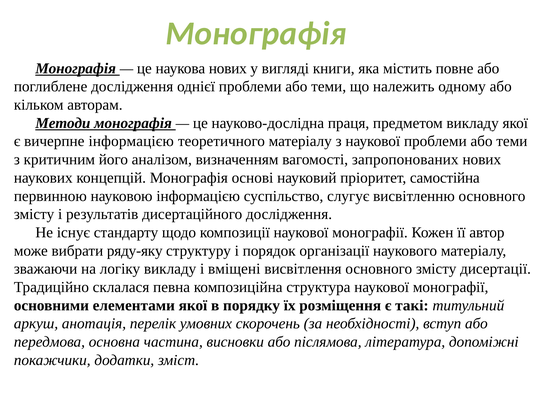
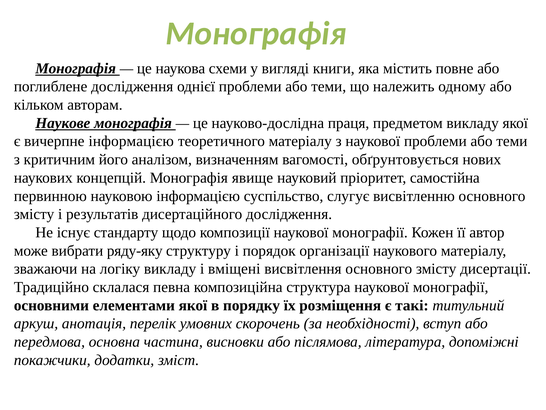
наукова нових: нових -> схеми
Методи: Методи -> Наукове
запропонованих: запропонованих -> обґрунтовується
основі: основі -> явище
